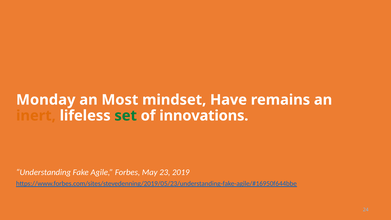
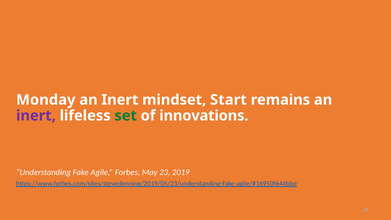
Most at (120, 100): Most -> Inert
Have: Have -> Start
inert at (36, 116) colour: orange -> purple
